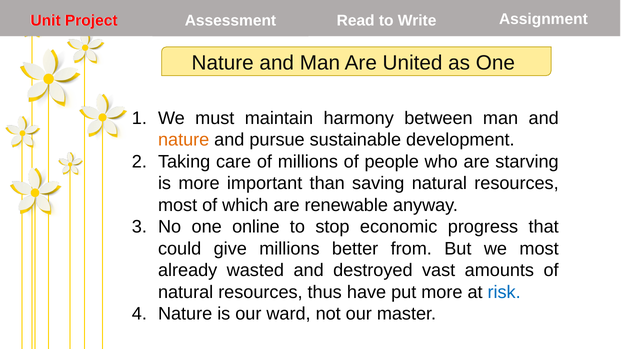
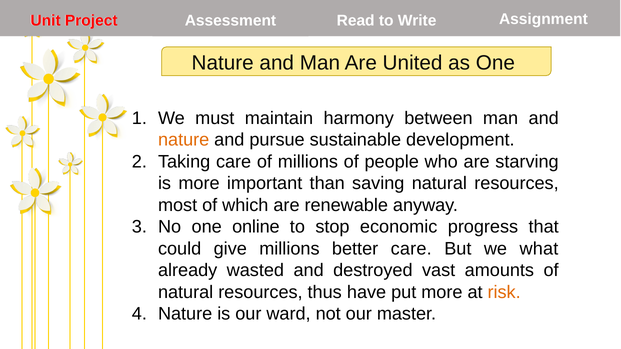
better from: from -> care
we most: most -> what
risk colour: blue -> orange
